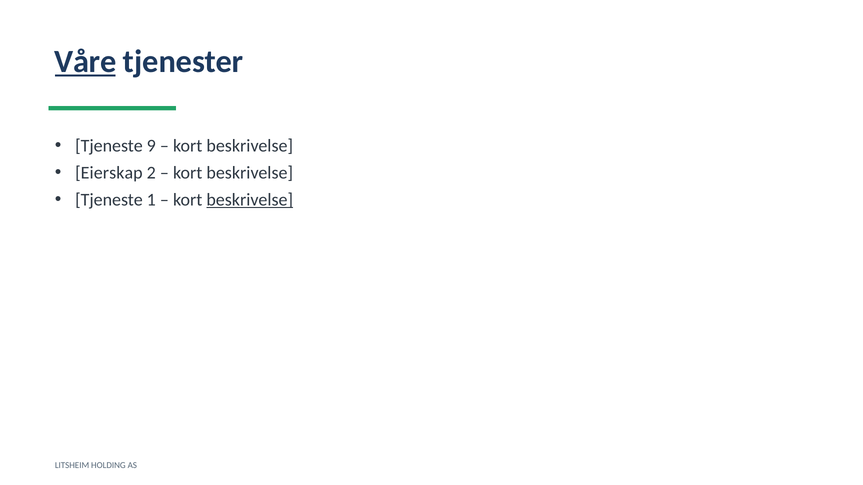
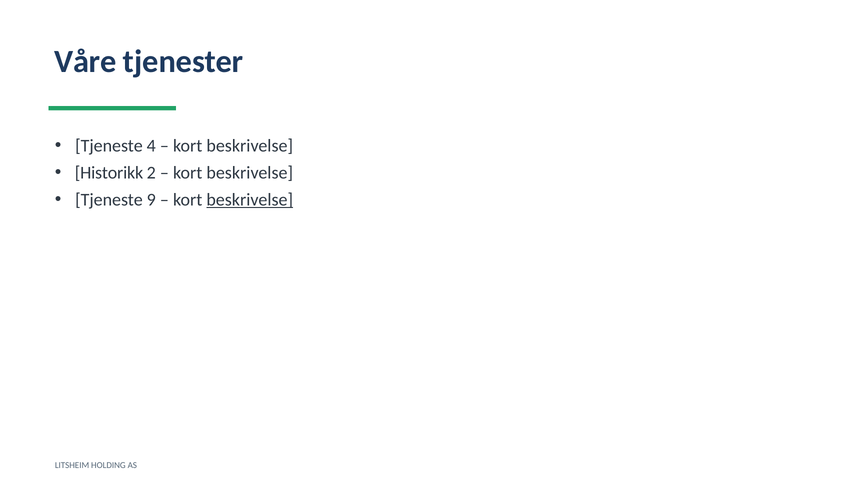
Våre underline: present -> none
9: 9 -> 4
Eierskap: Eierskap -> Historikk
1: 1 -> 9
